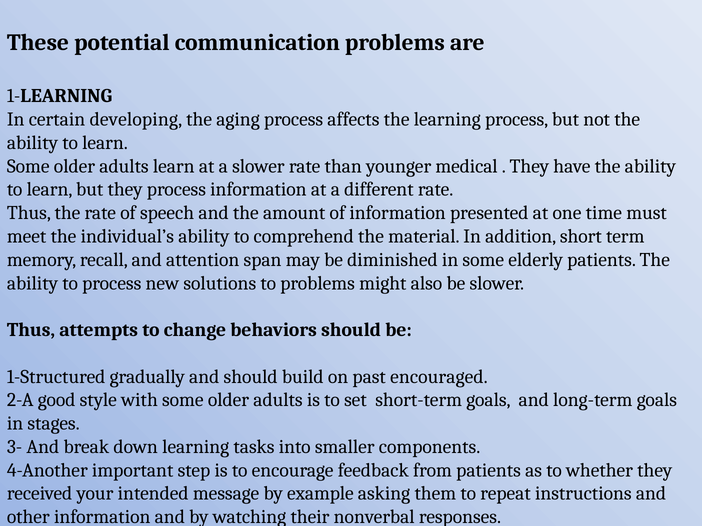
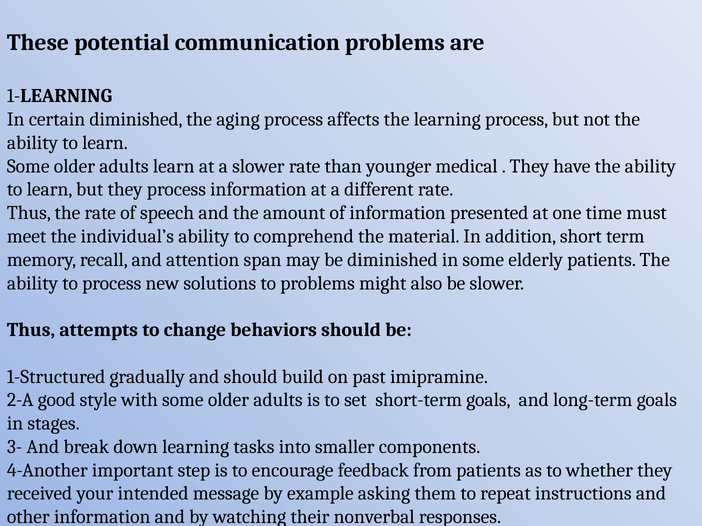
certain developing: developing -> diminished
encouraged: encouraged -> imipramine
